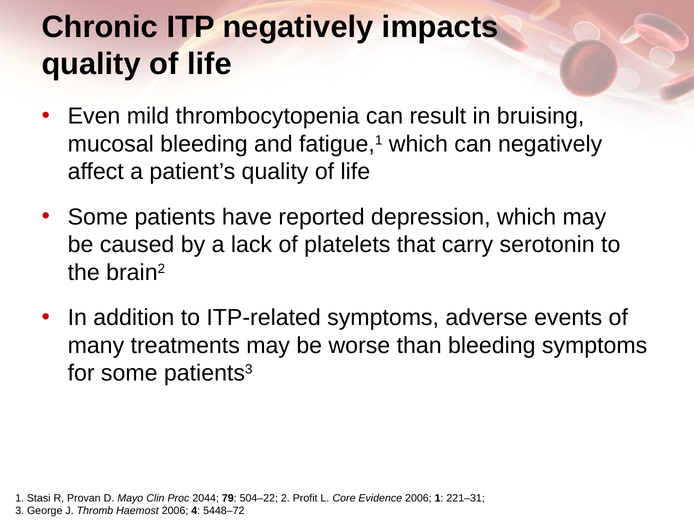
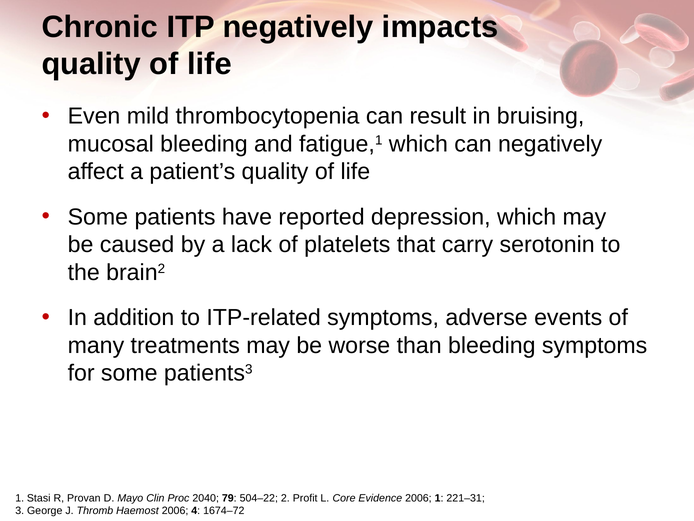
2044: 2044 -> 2040
5448–72: 5448–72 -> 1674–72
